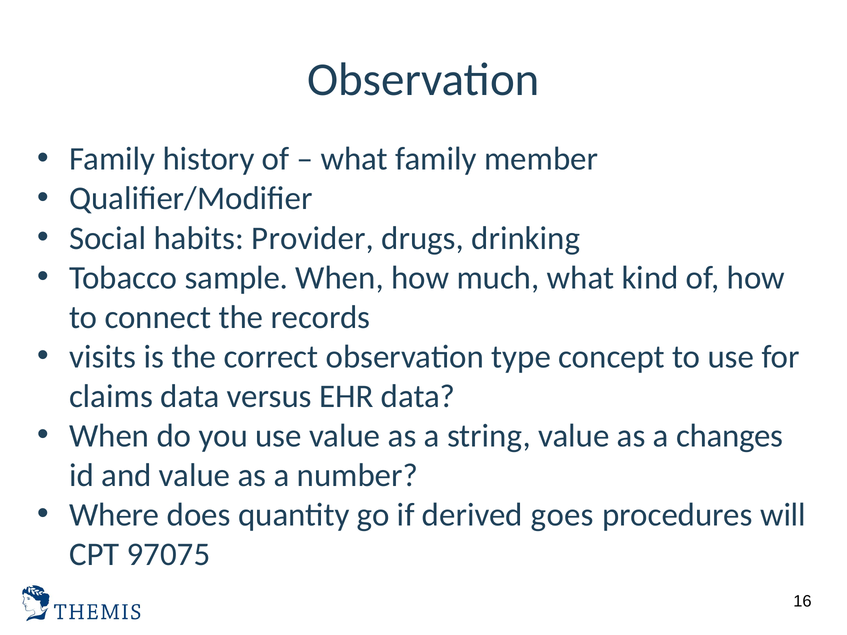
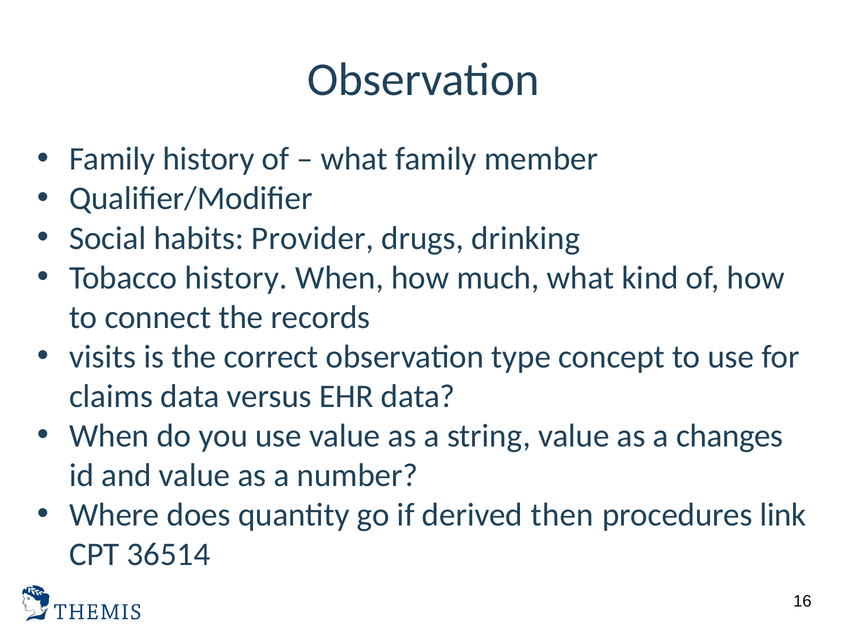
Tobacco sample: sample -> history
goes: goes -> then
will: will -> link
97075: 97075 -> 36514
